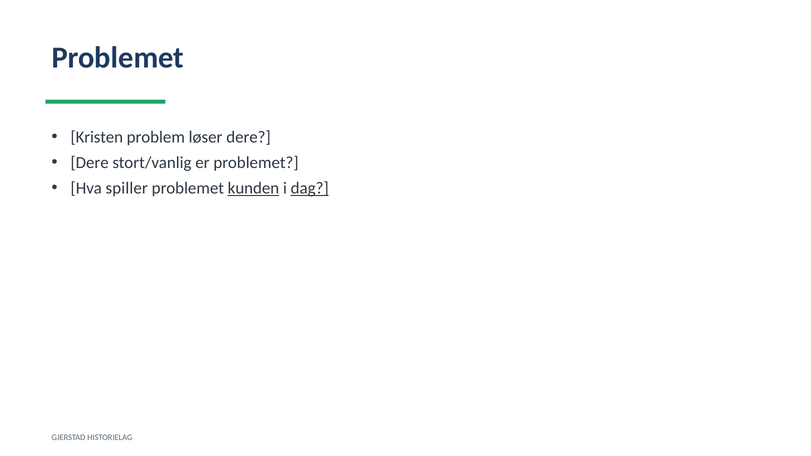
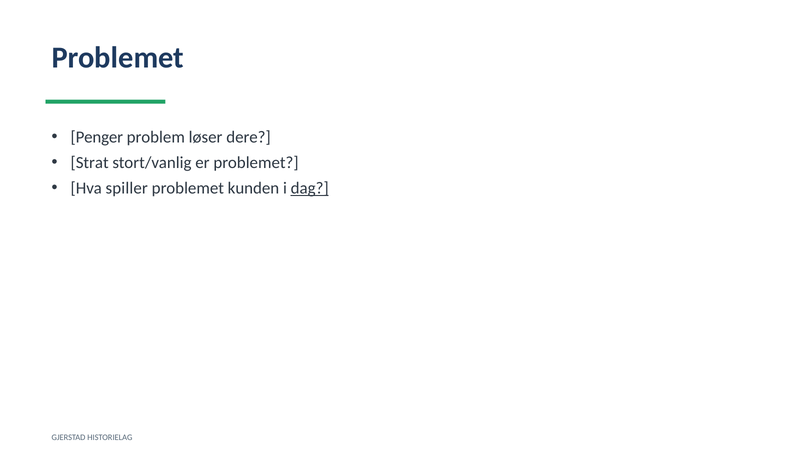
Kristen: Kristen -> Penger
Dere at (90, 163): Dere -> Strat
kunden underline: present -> none
